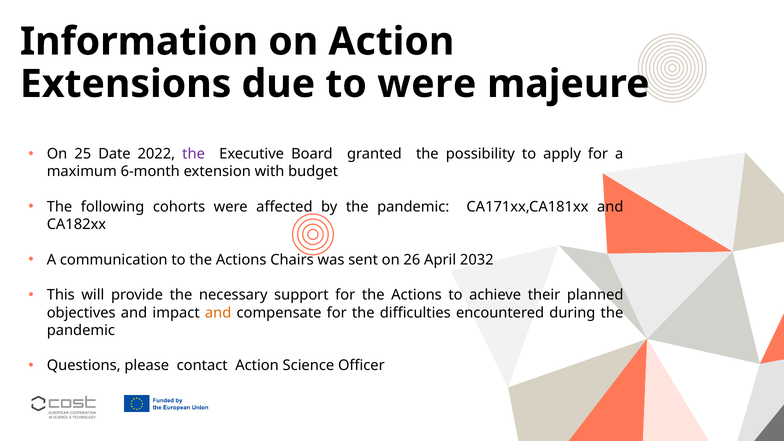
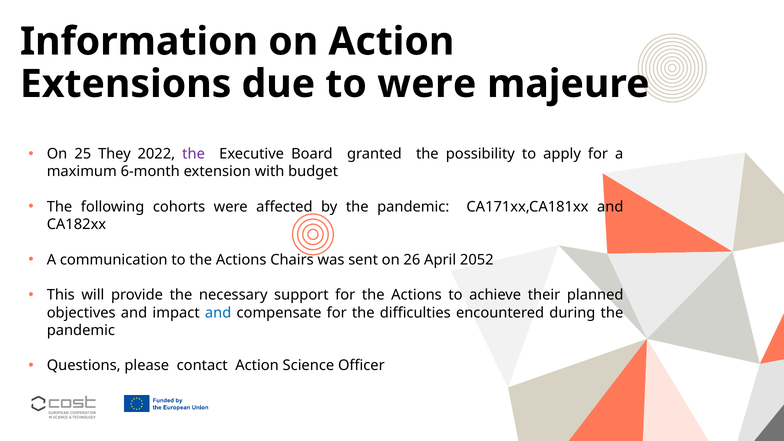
Date: Date -> They
2032: 2032 -> 2052
and at (218, 313) colour: orange -> blue
